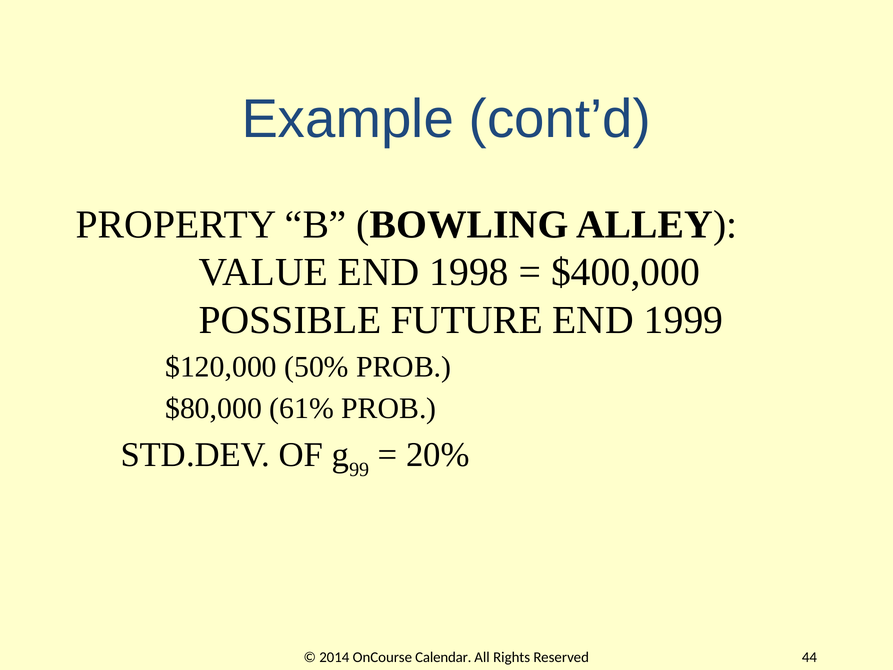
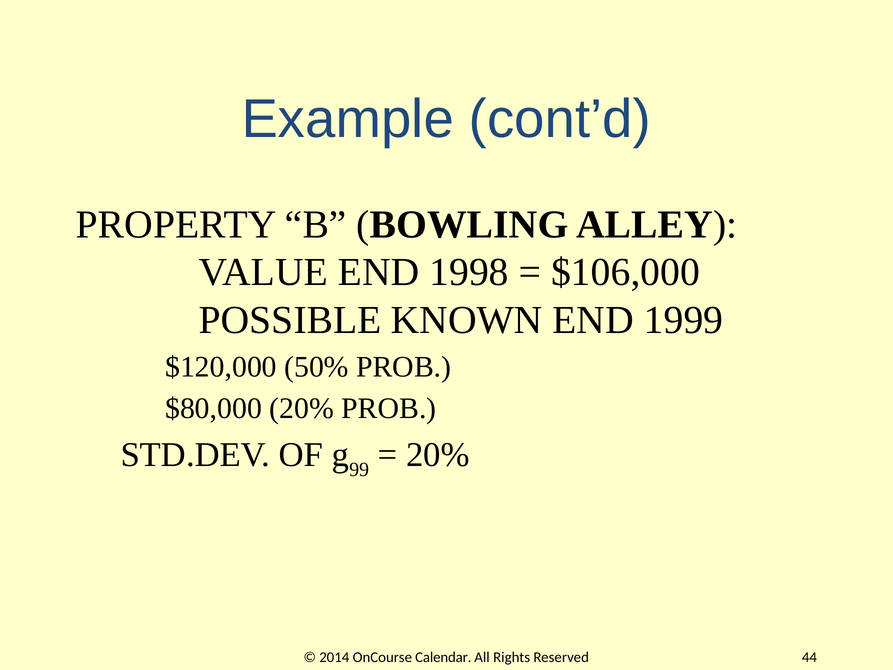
$400,000: $400,000 -> $106,000
FUTURE: FUTURE -> KNOWN
$80,000 61%: 61% -> 20%
